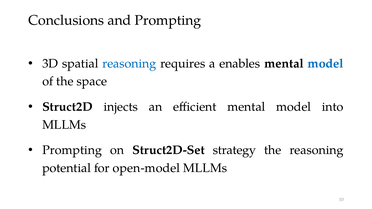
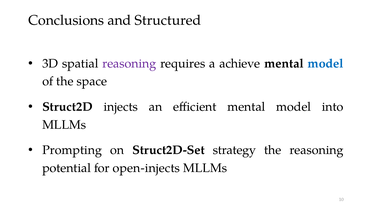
and Prompting: Prompting -> Structured
reasoning at (129, 64) colour: blue -> purple
enables: enables -> achieve
open-model: open-model -> open-injects
